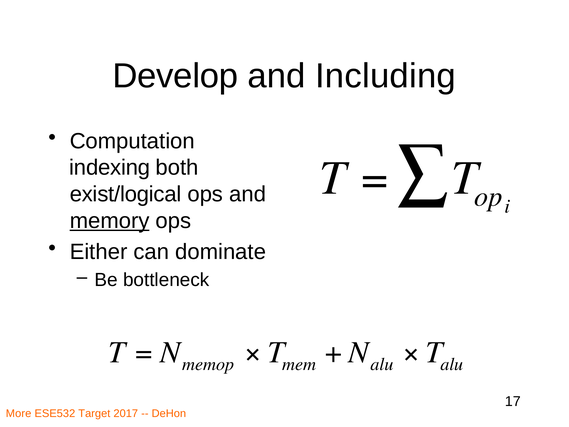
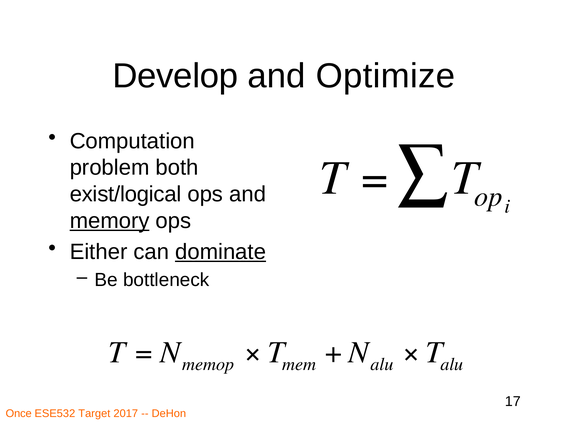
Including: Including -> Optimize
indexing: indexing -> problem
dominate underline: none -> present
More: More -> Once
